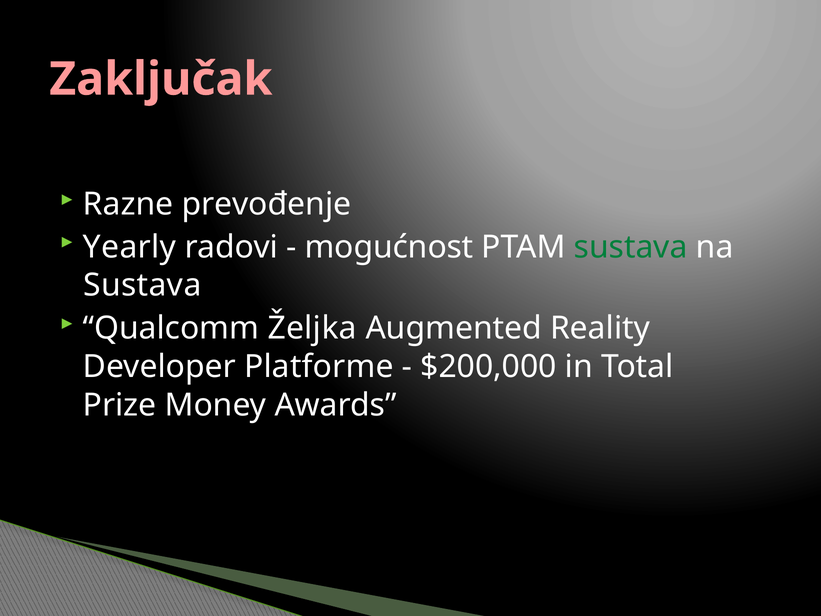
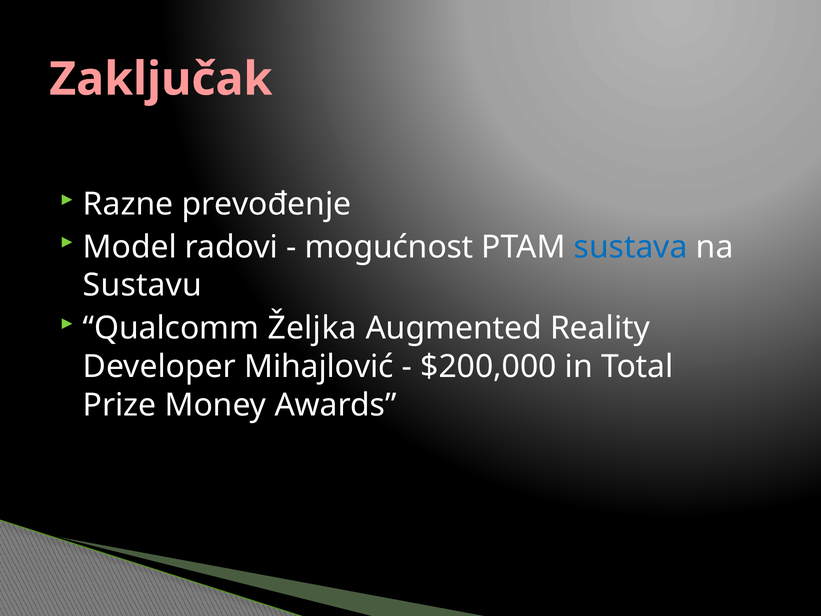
Yearly: Yearly -> Model
sustava at (631, 247) colour: green -> blue
Sustava at (142, 285): Sustava -> Sustavu
Platforme: Platforme -> Mihajlović
